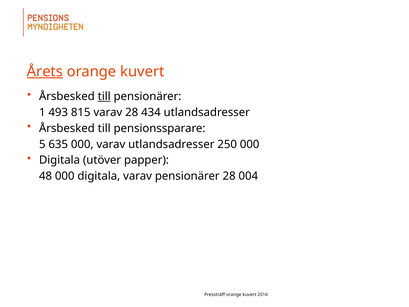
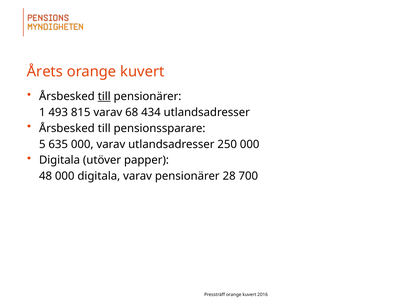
Årets underline: present -> none
varav 28: 28 -> 68
004: 004 -> 700
